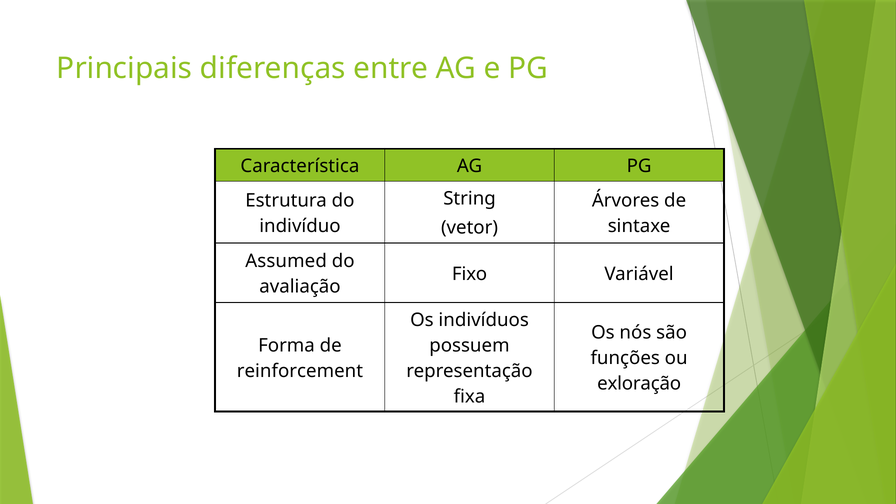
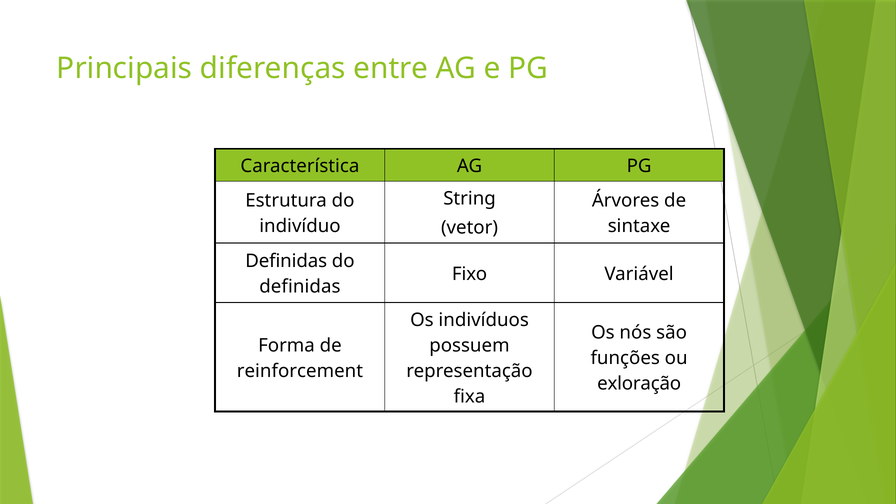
Assumed at (286, 261): Assumed -> Definidas
avaliação at (300, 287): avaliação -> definidas
